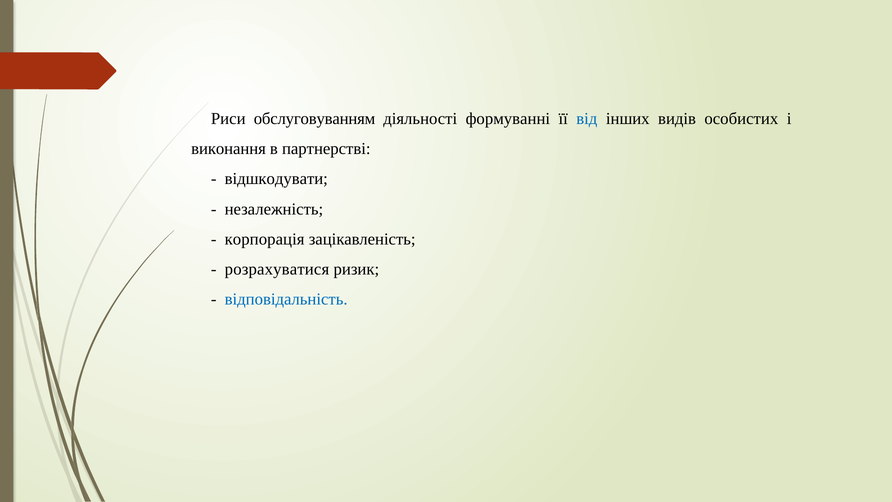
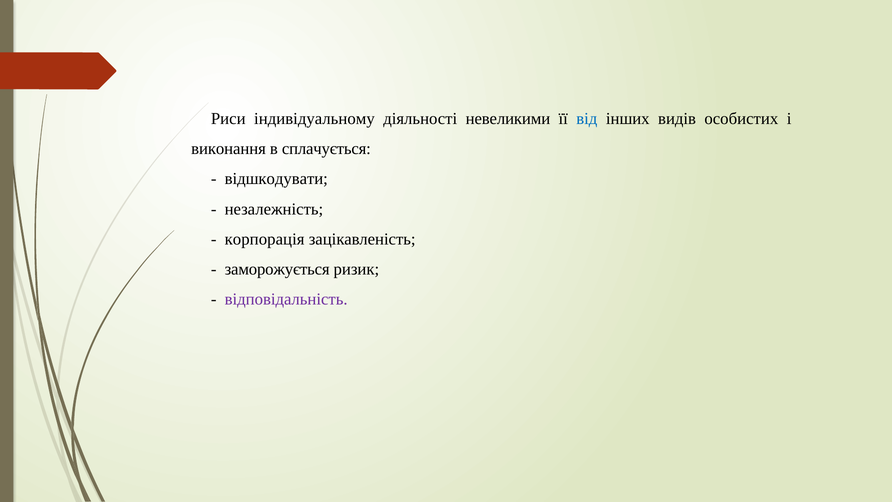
обслуговуванням: обслуговуванням -> індивідуальному
формуванні: формуванні -> невеликими
партнерстві: партнерстві -> сплачується
розрахуватися: розрахуватися -> заморожується
відповідальність colour: blue -> purple
